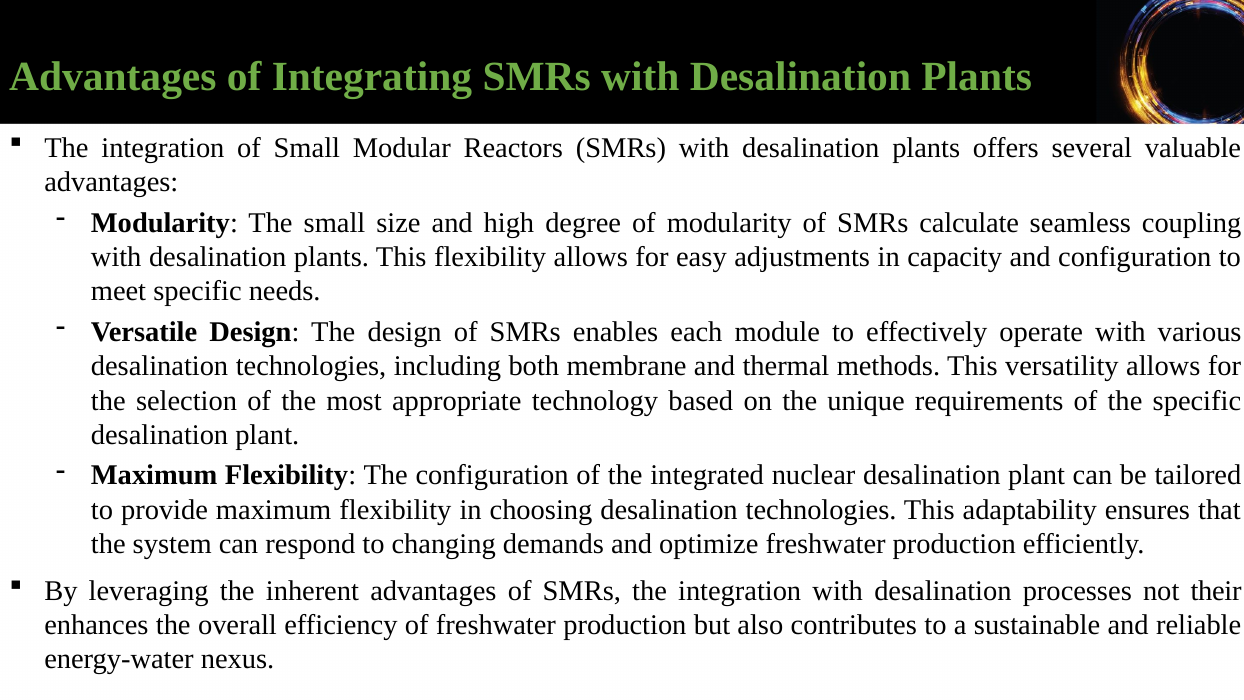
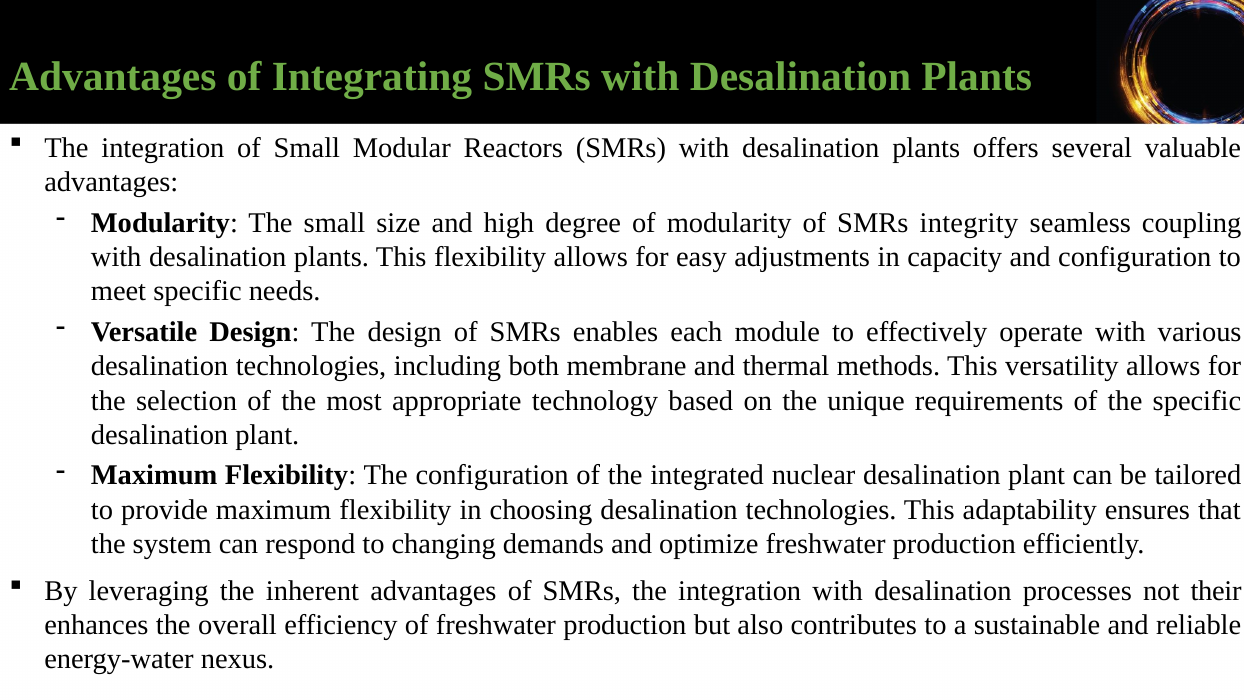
calculate: calculate -> integrity
